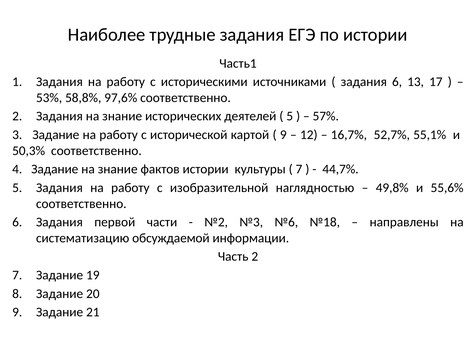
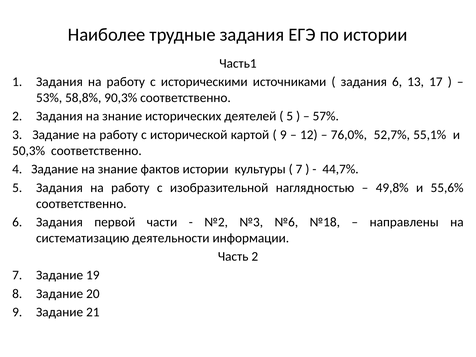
97,6%: 97,6% -> 90,3%
16,7%: 16,7% -> 76,0%
обсуждаемой: обсуждаемой -> деятельности
